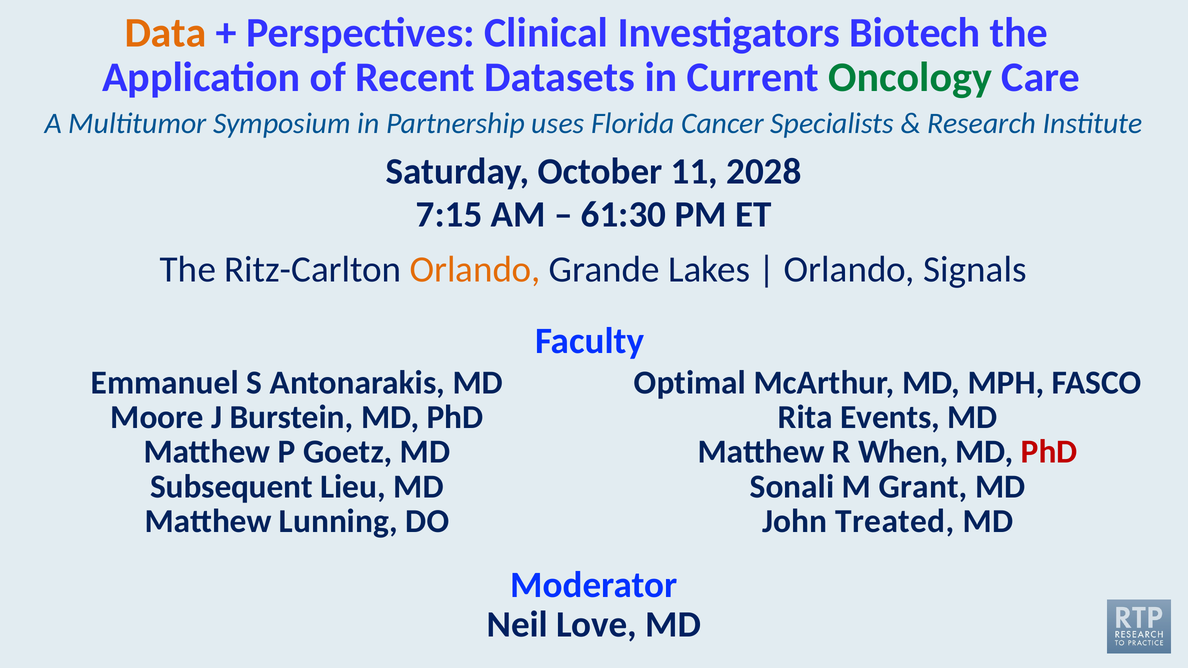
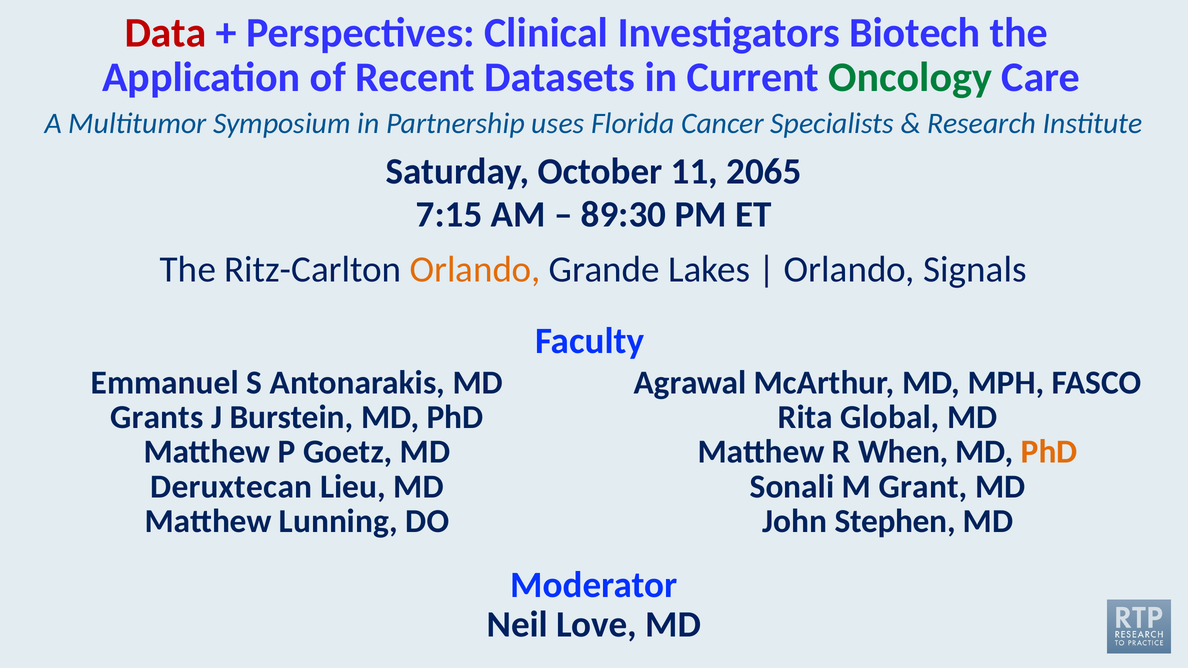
Data colour: orange -> red
2028: 2028 -> 2065
61:30: 61:30 -> 89:30
Optimal: Optimal -> Agrawal
Moore: Moore -> Grants
Events: Events -> Global
PhD at (1049, 452) colour: red -> orange
Subsequent: Subsequent -> Deruxtecan
Treated: Treated -> Stephen
